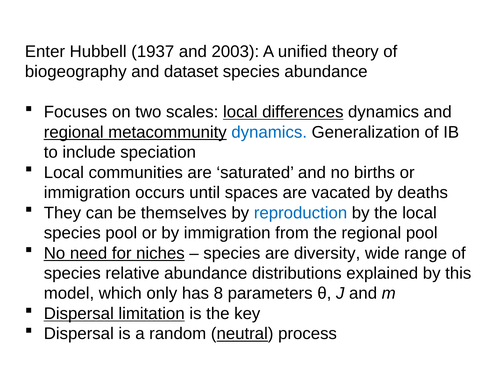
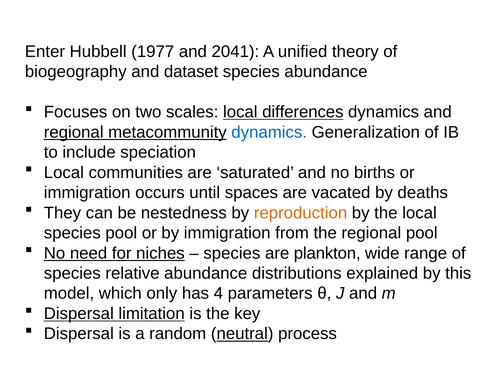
1937: 1937 -> 1977
2003: 2003 -> 2041
themselves: themselves -> nestedness
reproduction colour: blue -> orange
diversity: diversity -> plankton
8: 8 -> 4
